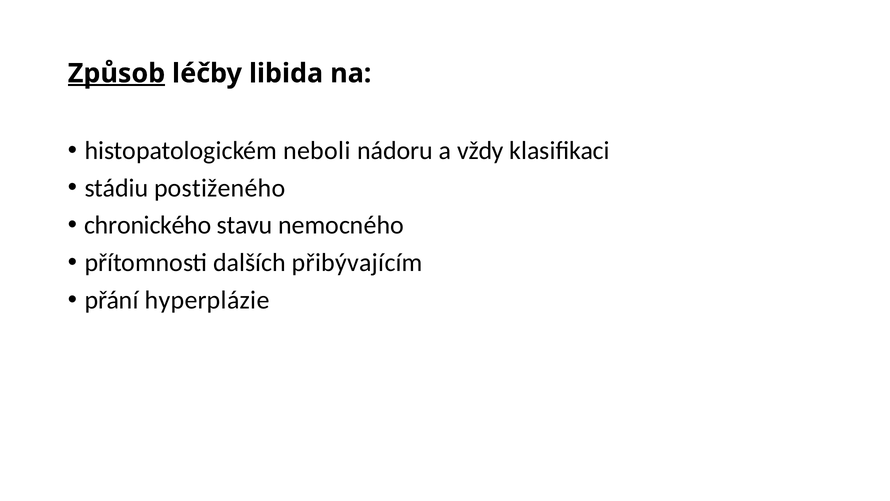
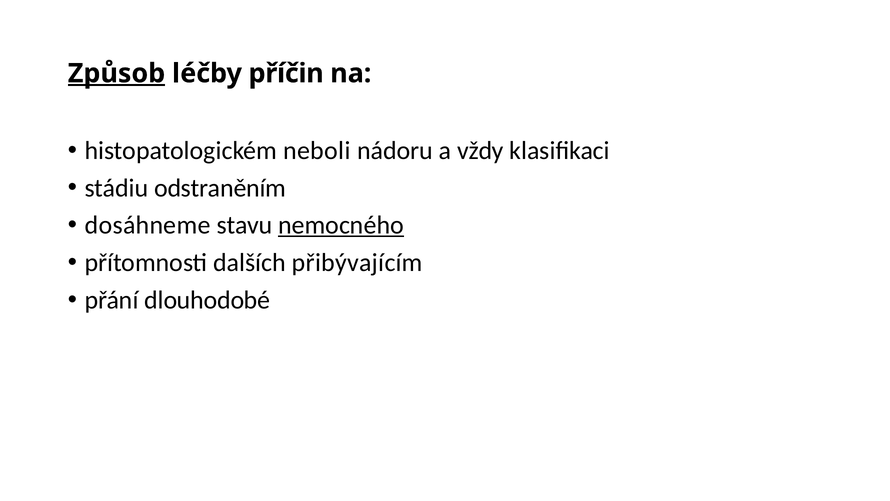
libida: libida -> příčin
postiženého: postiženého -> odstraněním
chronického: chronického -> dosáhneme
nemocného underline: none -> present
hyperplázie: hyperplázie -> dlouhodobé
